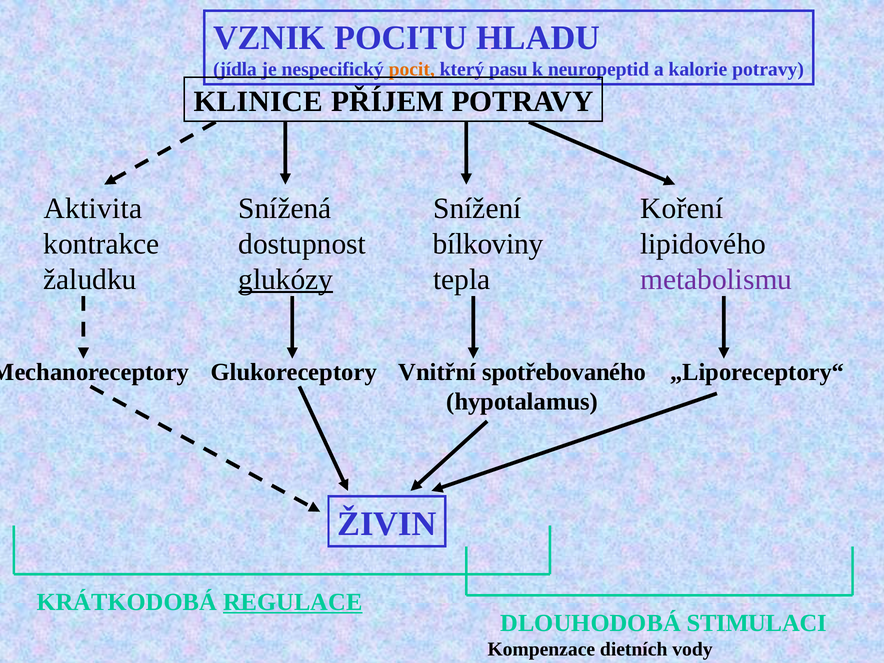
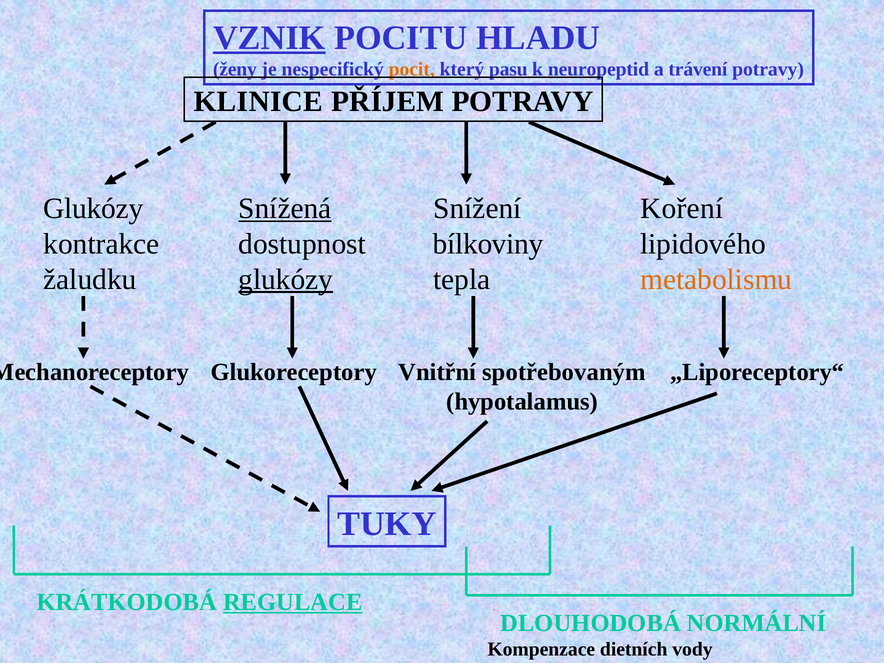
VZNIK underline: none -> present
jídla: jídla -> ženy
kalorie: kalorie -> trávení
Aktivita at (93, 209): Aktivita -> Glukózy
Snížená underline: none -> present
metabolismu colour: purple -> orange
spotřebovaného: spotřebovaného -> spotřebovaným
ŽIVIN: ŽIVIN -> TUKY
STIMULACI: STIMULACI -> NORMÁLNÍ
